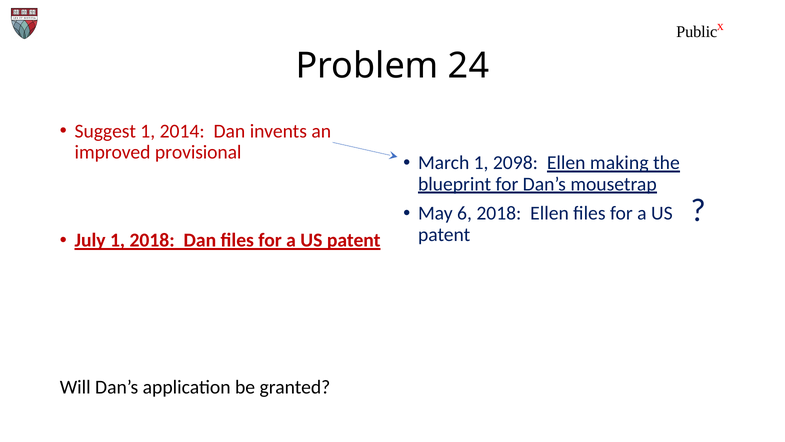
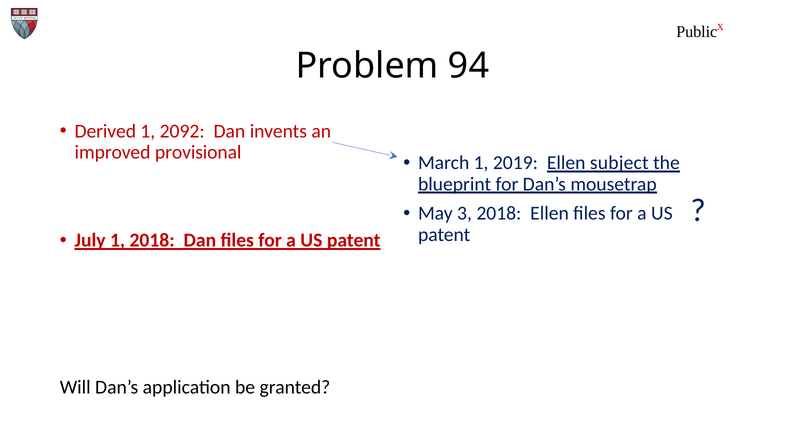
24: 24 -> 94
Suggest: Suggest -> Derived
2014: 2014 -> 2092
2098: 2098 -> 2019
making: making -> subject
6: 6 -> 3
